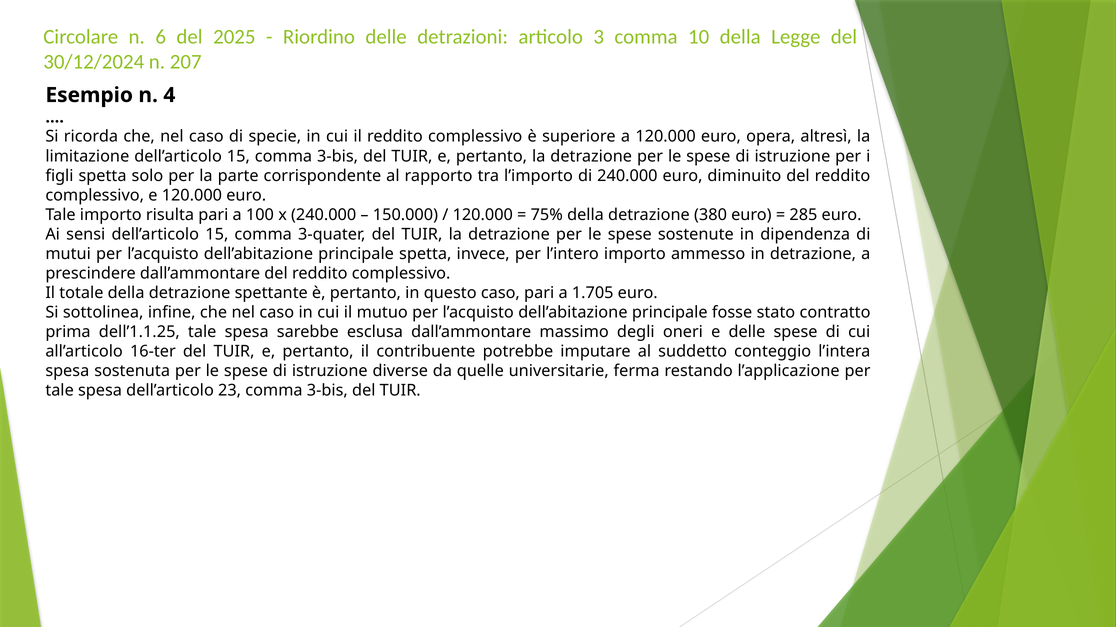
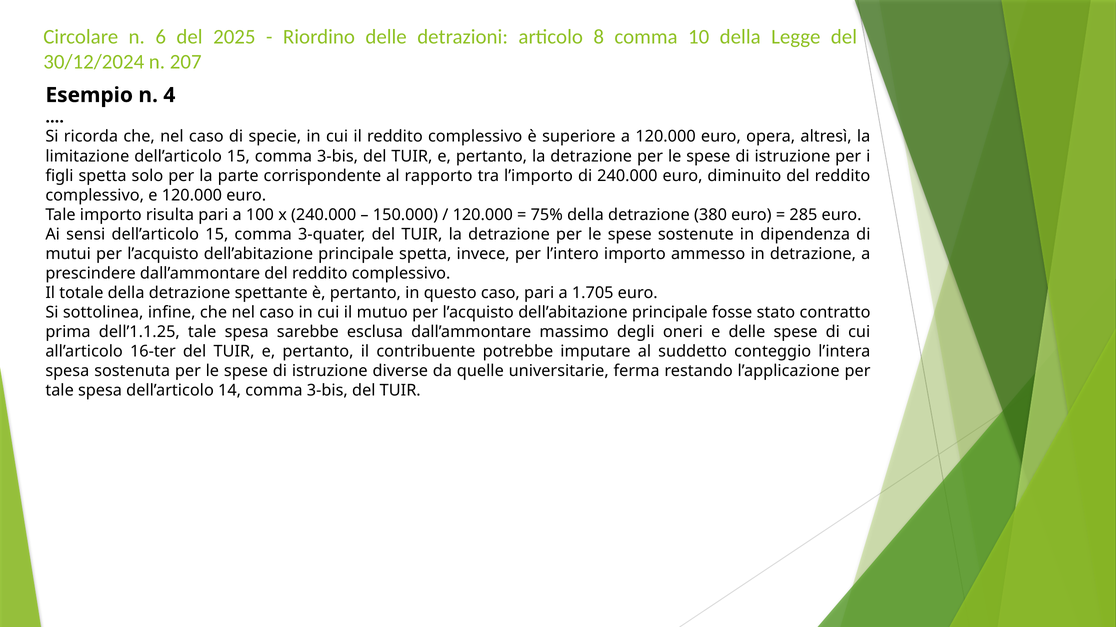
3: 3 -> 8
23: 23 -> 14
